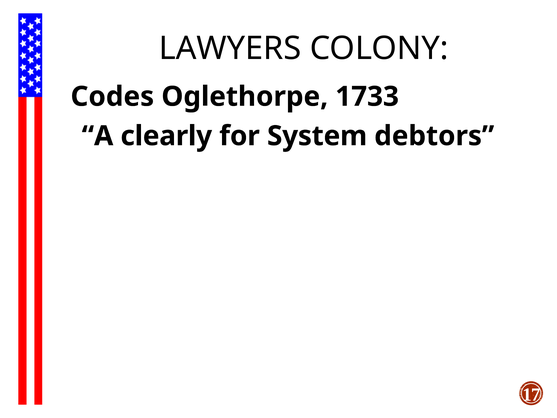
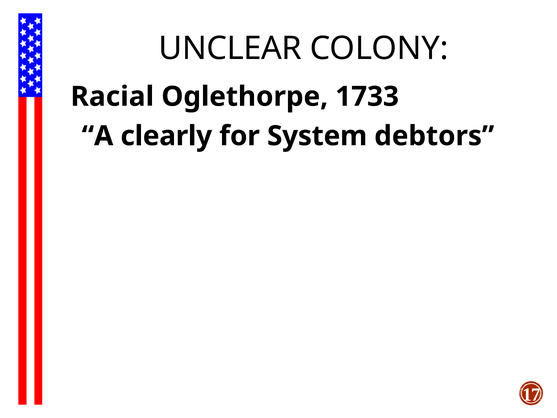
LAWYERS: LAWYERS -> UNCLEAR
Codes: Codes -> Racial
